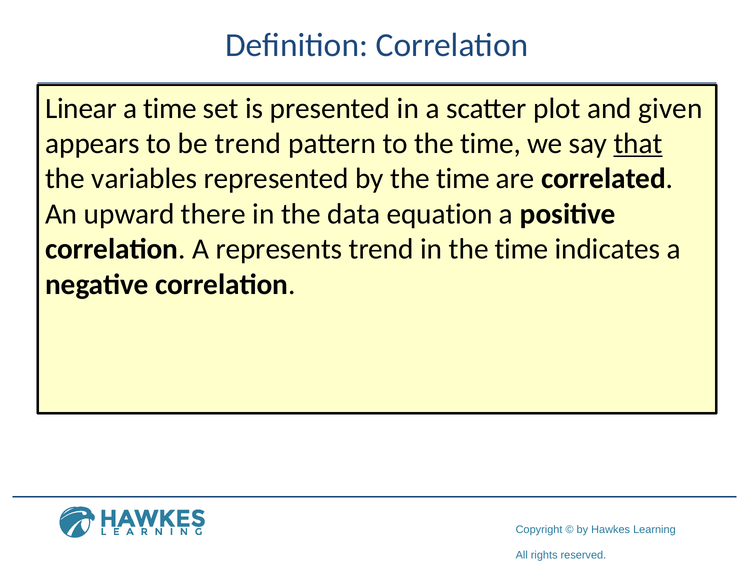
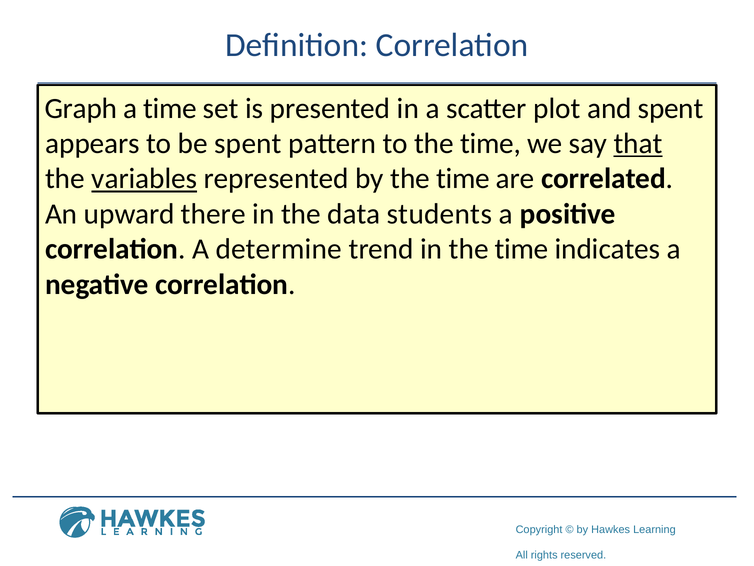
Linear: Linear -> Graph
and given: given -> spent
be trend: trend -> spent
variables underline: none -> present
equation: equation -> students
represents: represents -> determine
